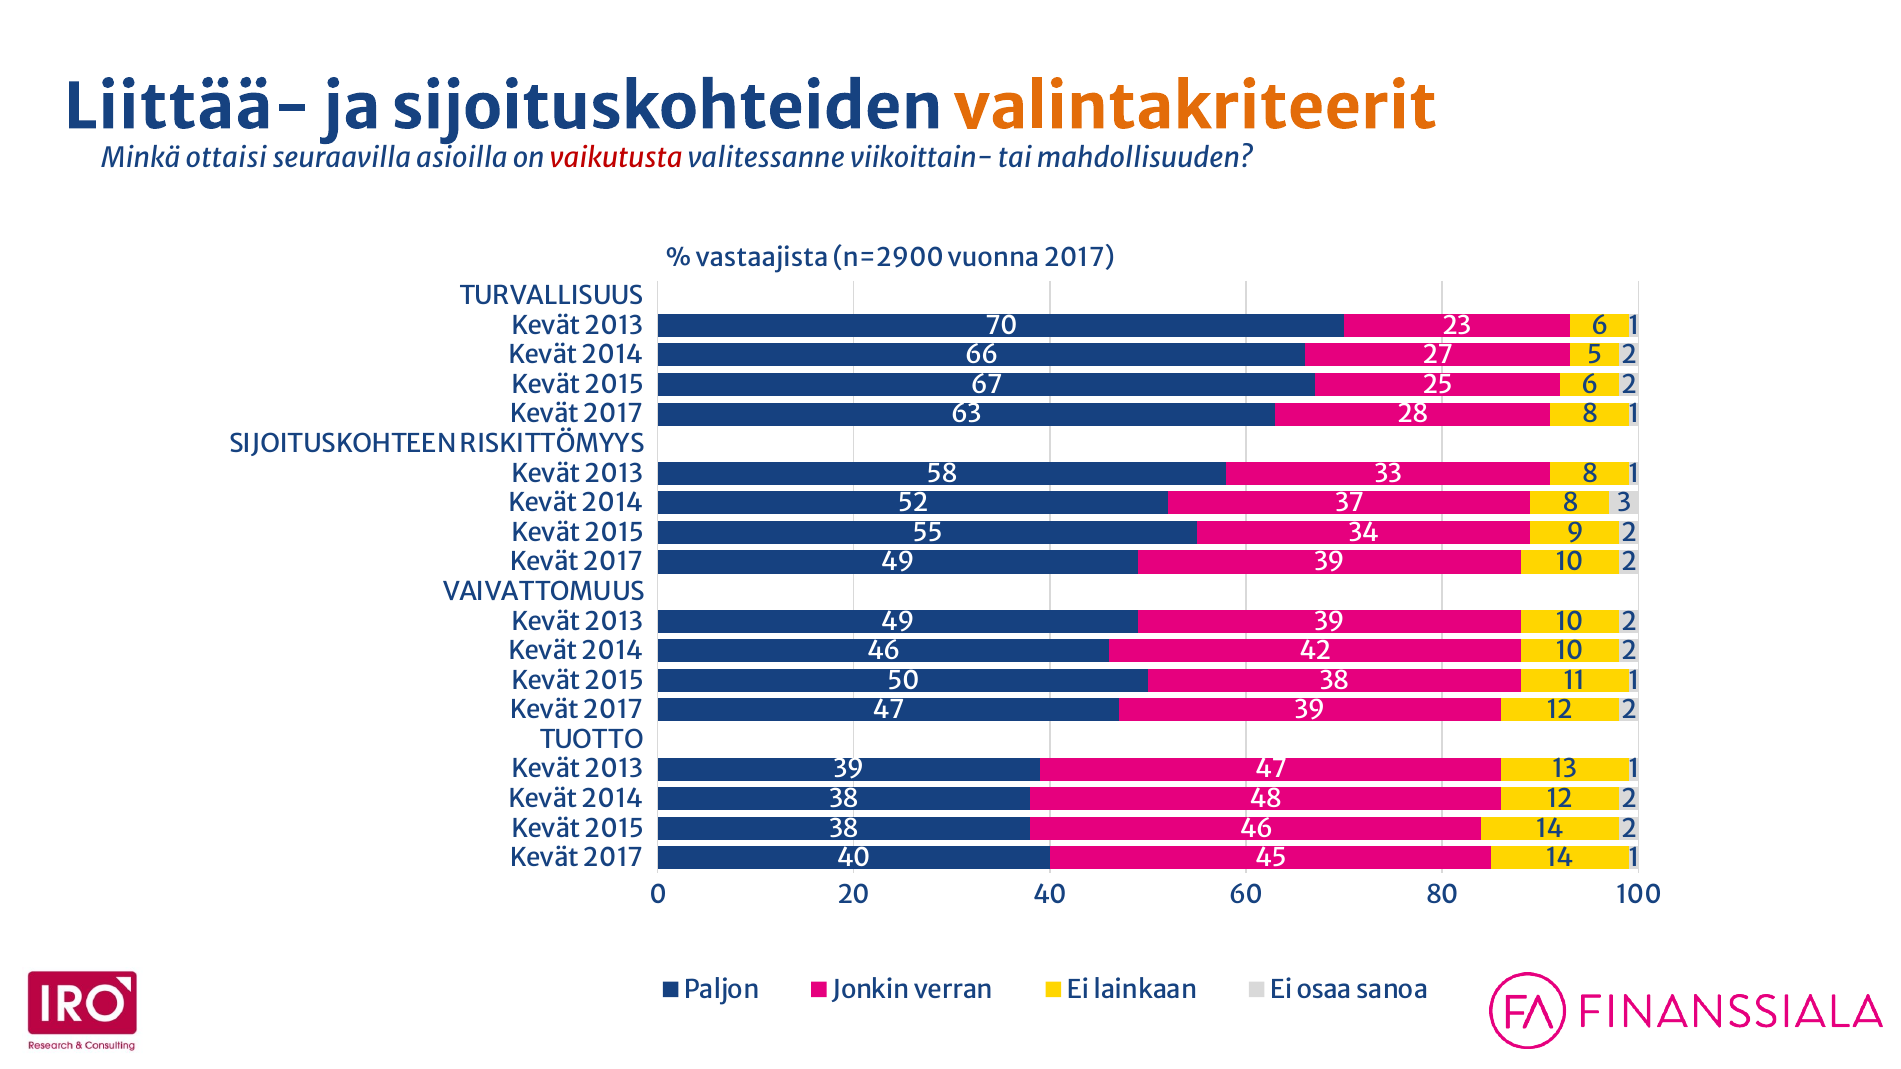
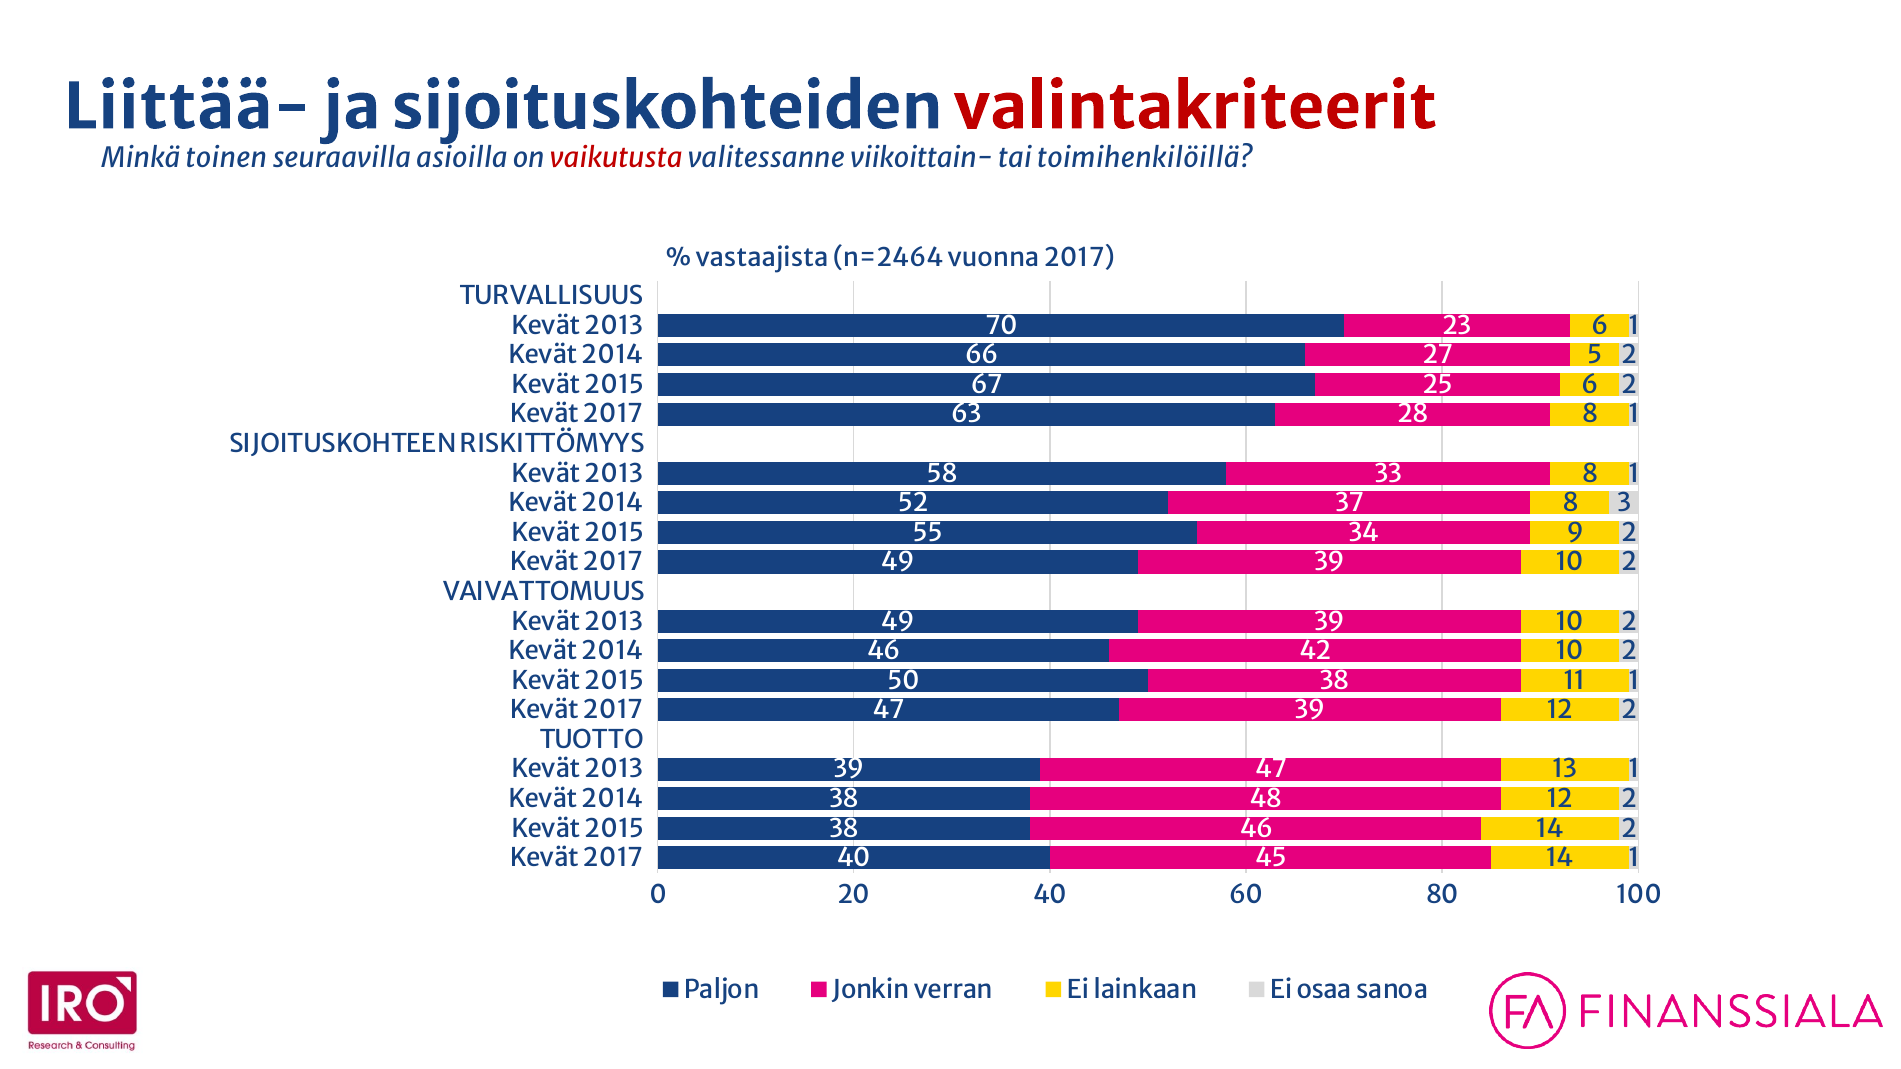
valintakriteerit colour: orange -> red
ottaisi: ottaisi -> toinen
mahdollisuuden: mahdollisuuden -> toimihenkilöillä
n=2900: n=2900 -> n=2464
